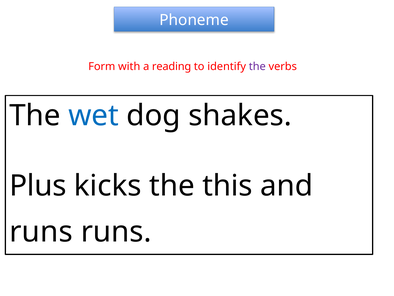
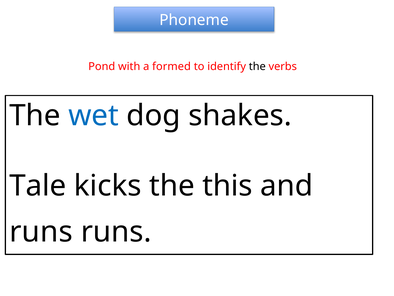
Form: Form -> Pond
reading: reading -> formed
the at (257, 67) colour: purple -> black
Plus: Plus -> Tale
